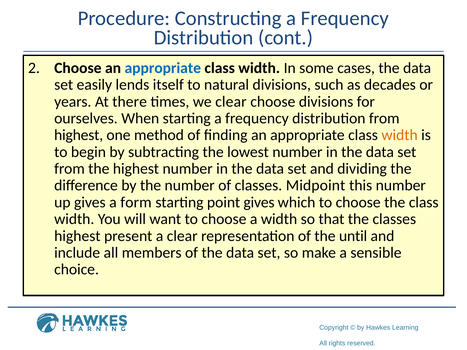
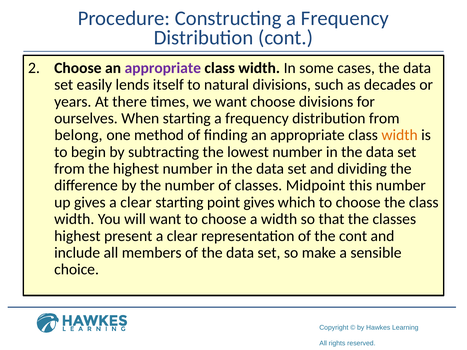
appropriate at (163, 68) colour: blue -> purple
we clear: clear -> want
highest at (79, 135): highest -> belong
gives a form: form -> clear
the until: until -> cont
